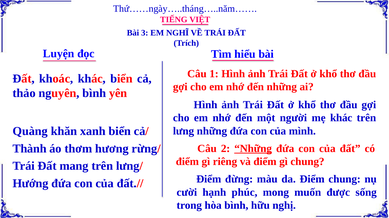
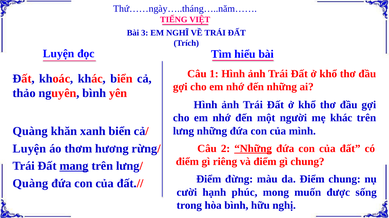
Thành at (30, 149): Thành -> Luyện
mang underline: none -> present
Hướng at (31, 184): Hướng -> Quàng
